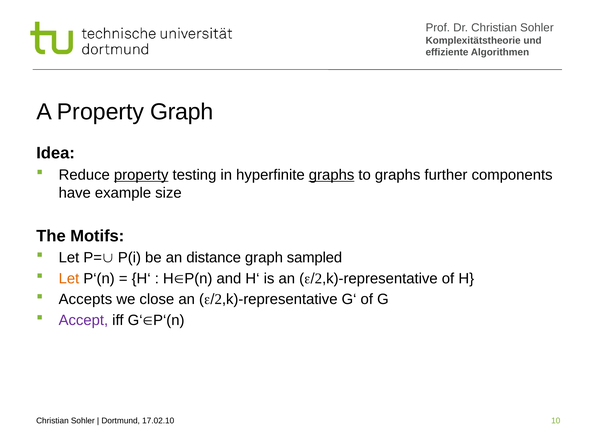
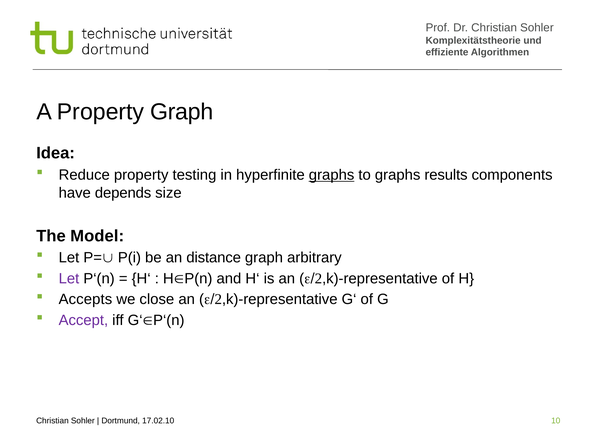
property at (141, 175) underline: present -> none
further: further -> results
example: example -> depends
Motifs: Motifs -> Model
sampled: sampled -> arbitrary
Let at (69, 278) colour: orange -> purple
